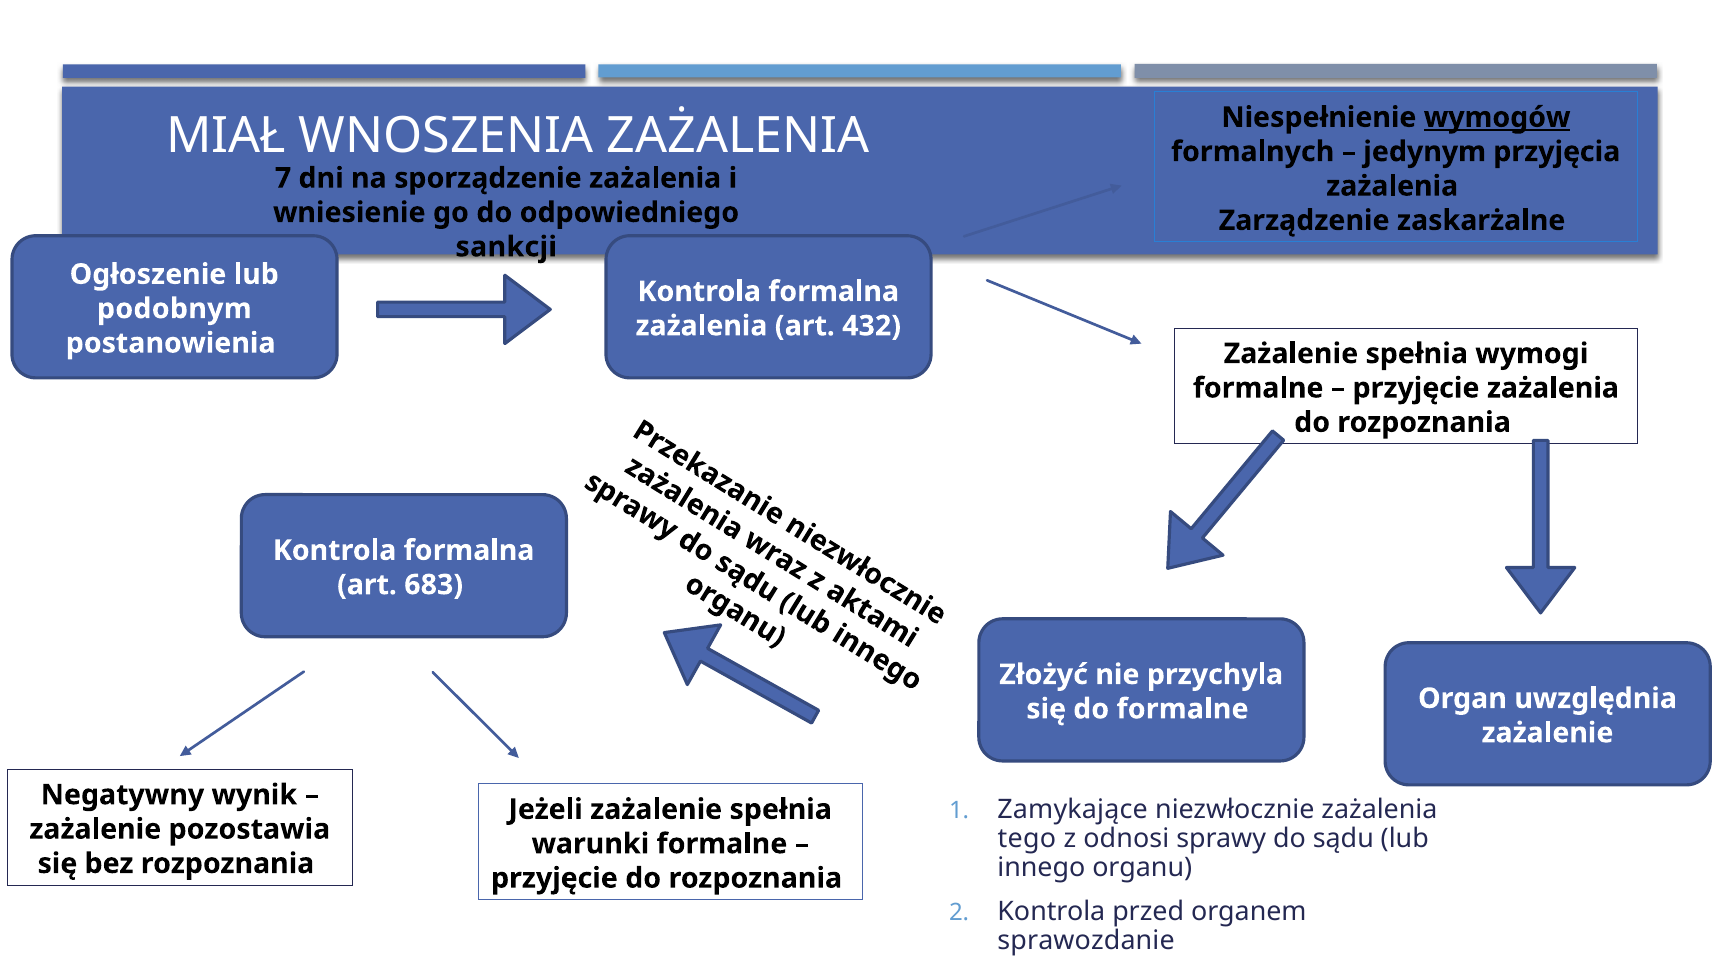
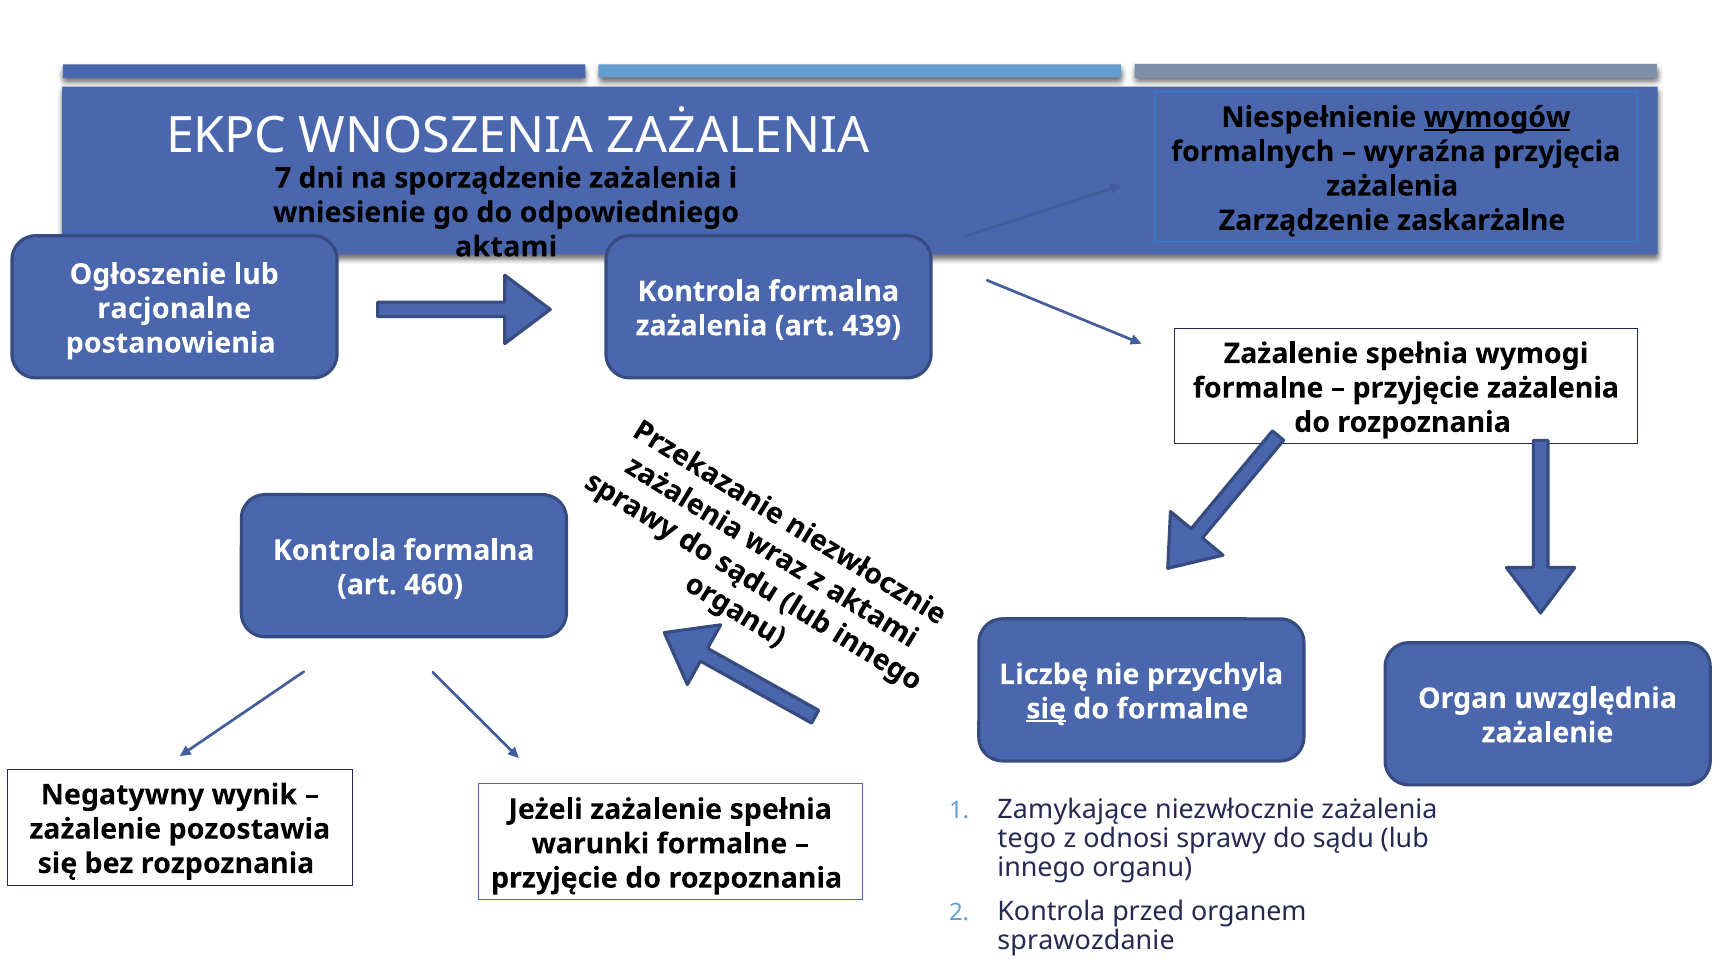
MIAŁ: MIAŁ -> EKPC
jedynym: jedynym -> wyraźna
sankcji: sankcji -> aktami
podobnym: podobnym -> racjonalne
432: 432 -> 439
683: 683 -> 460
Złożyć: Złożyć -> Liczbę
się at (1046, 709) underline: none -> present
